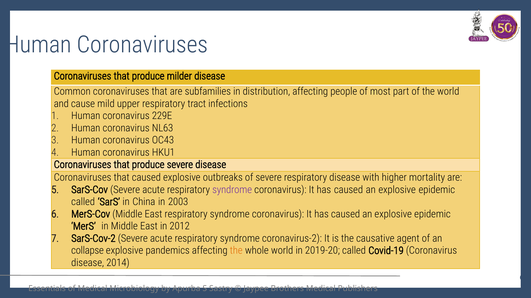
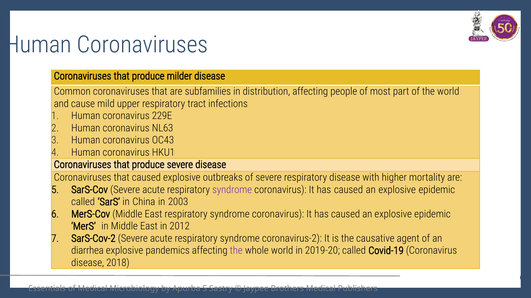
collapse: collapse -> diarrhea
the at (236, 251) colour: orange -> purple
2014: 2014 -> 2018
